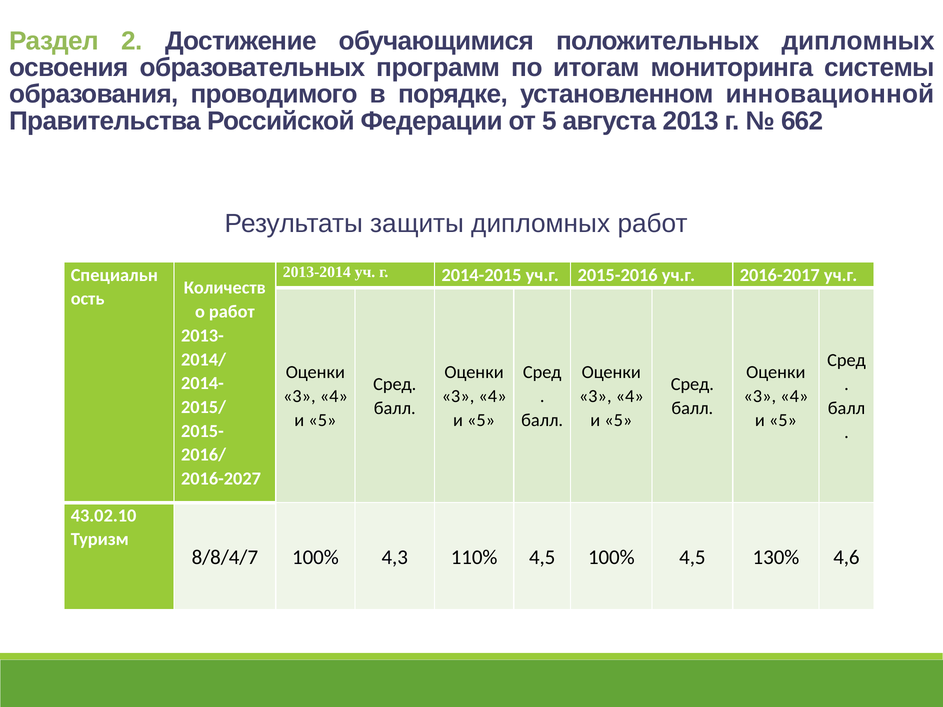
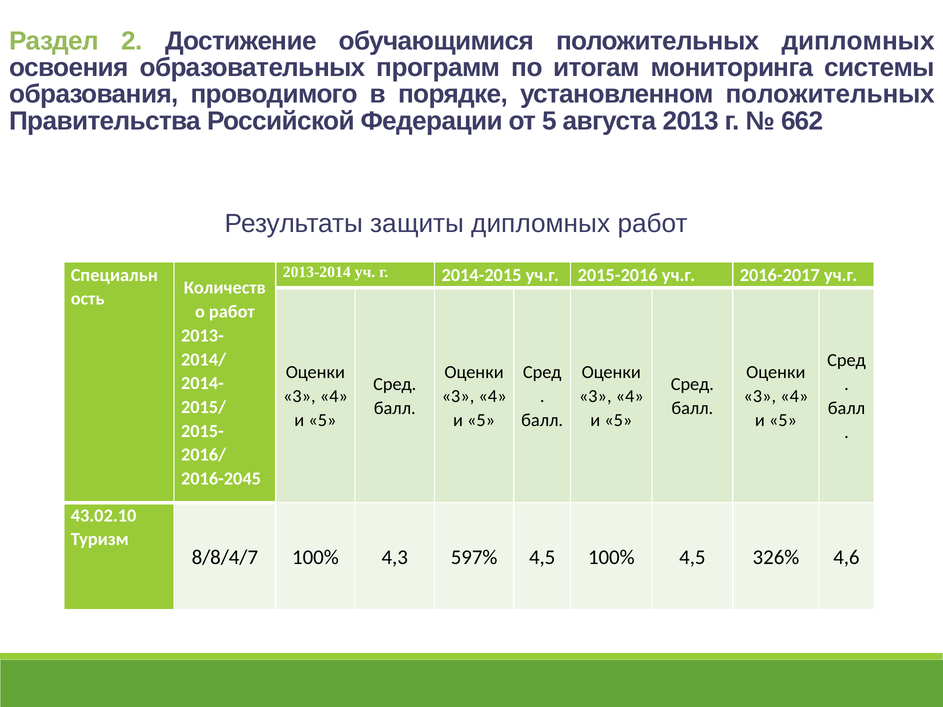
установленном инновационной: инновационной -> положительных
2016-2027: 2016-2027 -> 2016-2045
110%: 110% -> 597%
130%: 130% -> 326%
